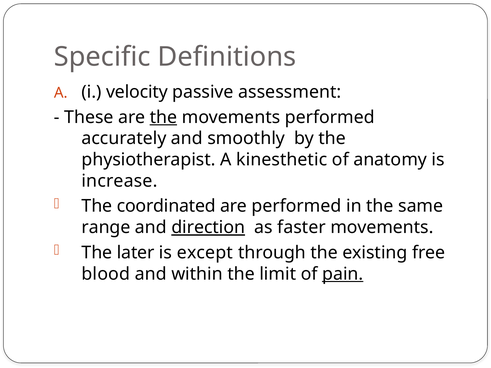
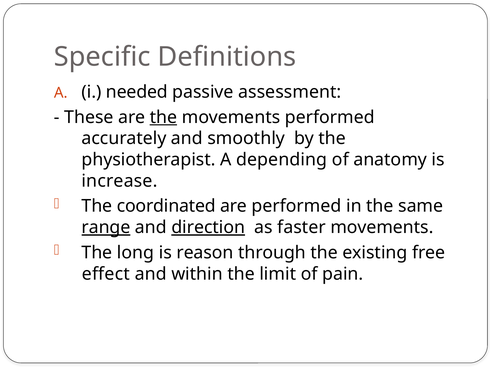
velocity: velocity -> needed
kinesthetic: kinesthetic -> depending
range underline: none -> present
later: later -> long
except: except -> reason
blood: blood -> effect
pain underline: present -> none
